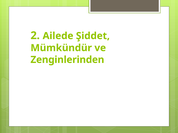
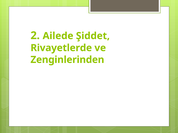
Mümkündür: Mümkündür -> Rivayetlerde
